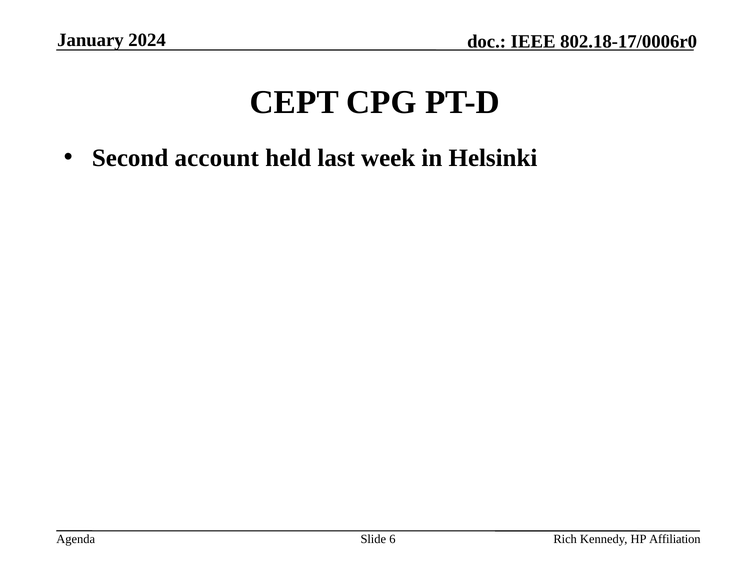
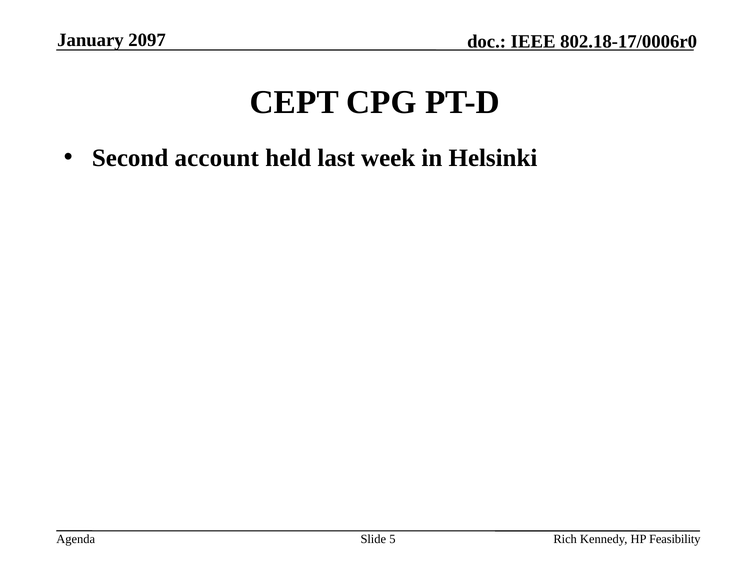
2024: 2024 -> 2097
6: 6 -> 5
Affiliation: Affiliation -> Feasibility
